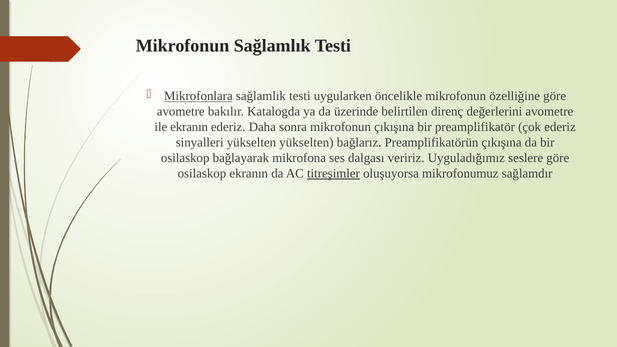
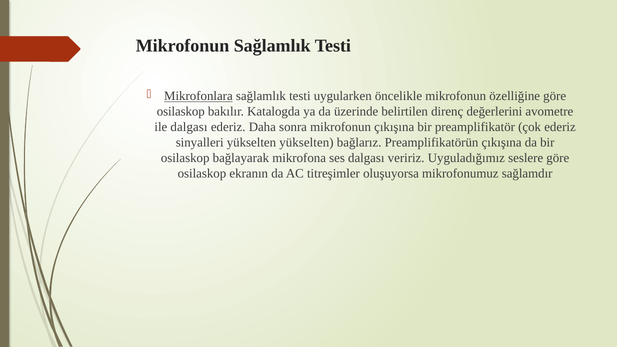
avometre at (181, 112): avometre -> osilaskop
ile ekranın: ekranın -> dalgası
titreşimler underline: present -> none
